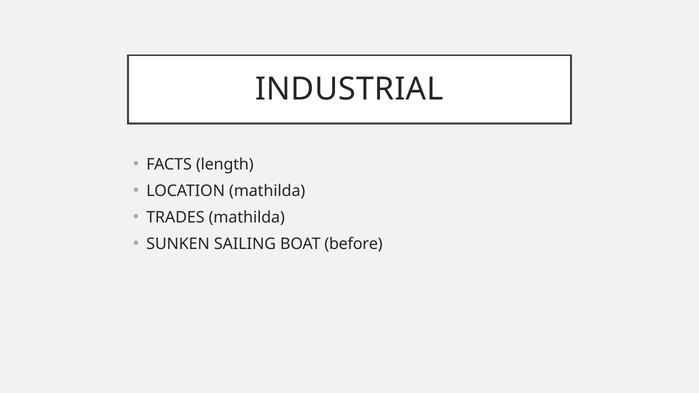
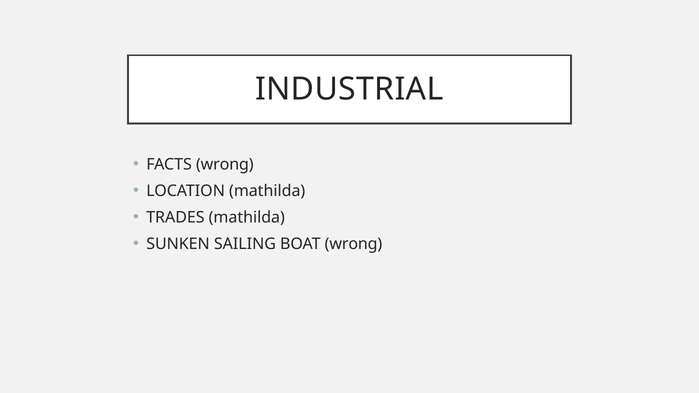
FACTS length: length -> wrong
BOAT before: before -> wrong
